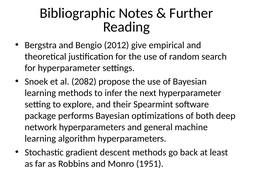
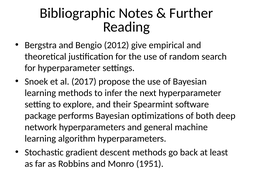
2082: 2082 -> 2017
